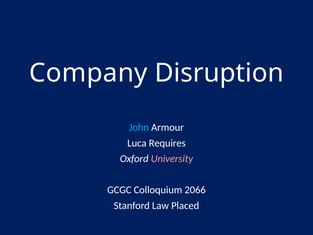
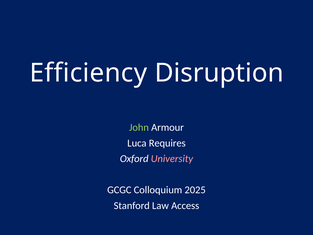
Company: Company -> Efficiency
John colour: light blue -> light green
2066: 2066 -> 2025
Placed: Placed -> Access
